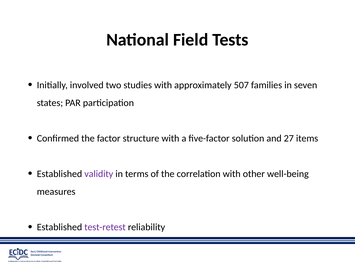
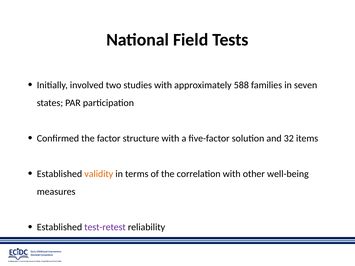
507: 507 -> 588
27: 27 -> 32
validity colour: purple -> orange
